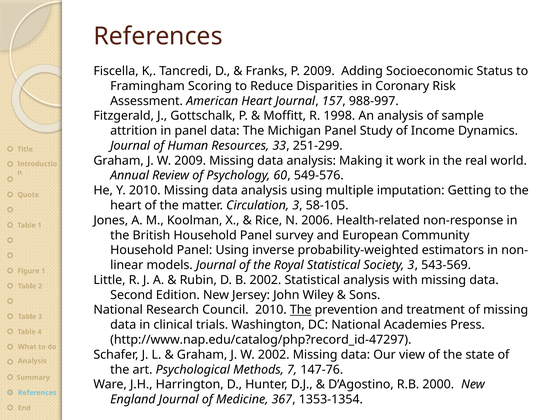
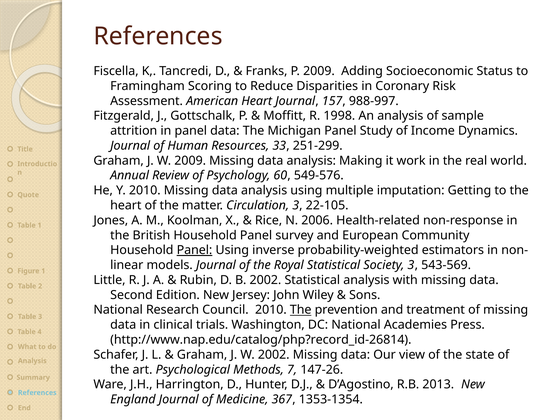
58-105: 58-105 -> 22-105
Panel at (195, 250) underline: none -> present
http://www.nap.edu/catalog/php?record_id-47297: http://www.nap.edu/catalog/php?record_id-47297 -> http://www.nap.edu/catalog/php?record_id-26814
147-76: 147-76 -> 147-26
2000: 2000 -> 2013
